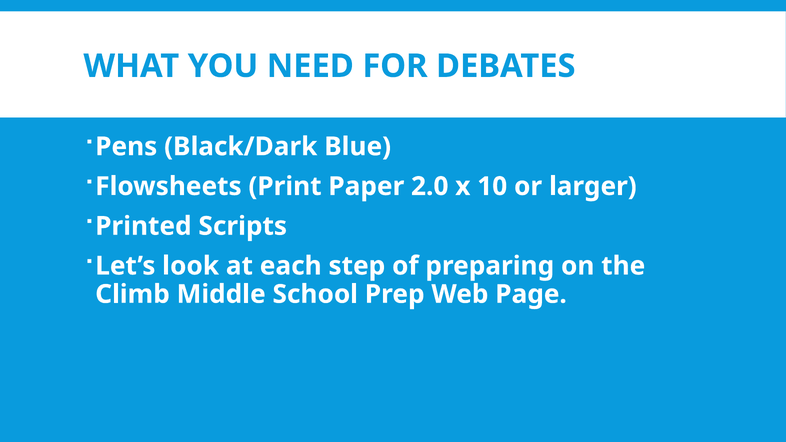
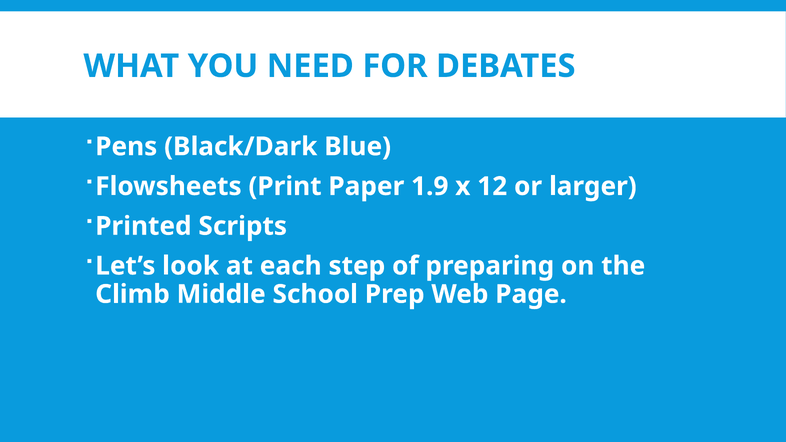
2.0: 2.0 -> 1.9
10: 10 -> 12
